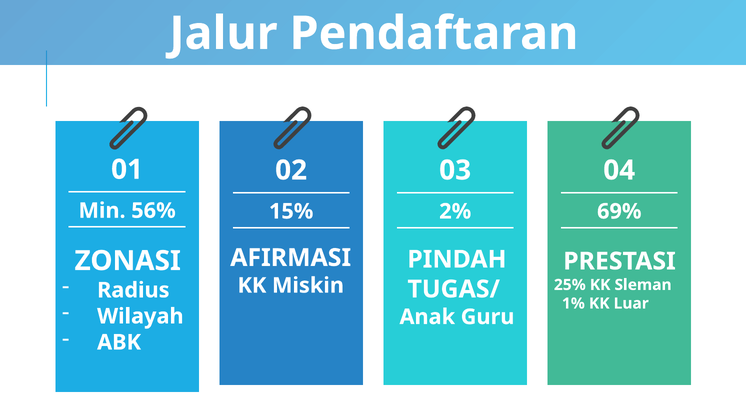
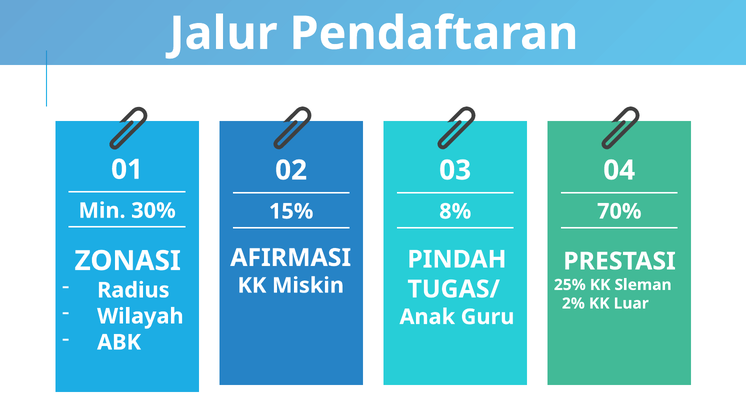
56%: 56% -> 30%
2%: 2% -> 8%
69%: 69% -> 70%
1%: 1% -> 2%
